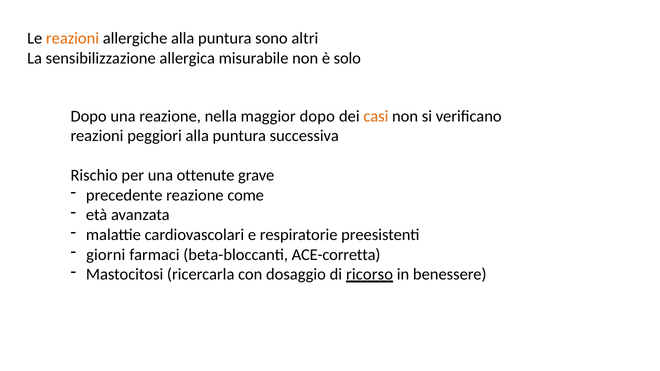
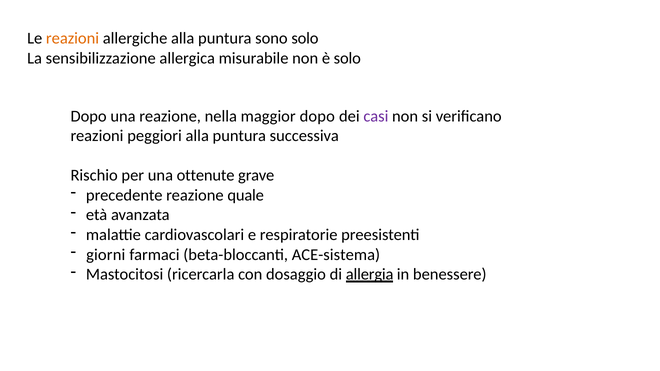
sono altri: altri -> solo
casi colour: orange -> purple
come: come -> quale
ACE-corretta: ACE-corretta -> ACE-sistema
ricorso: ricorso -> allergia
